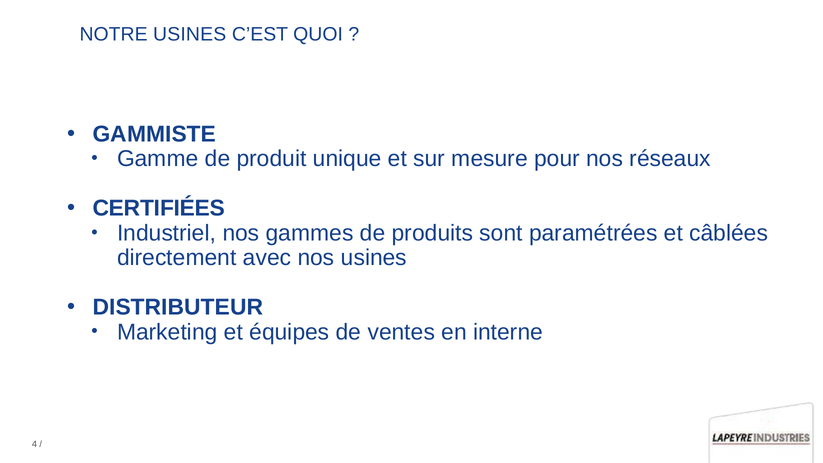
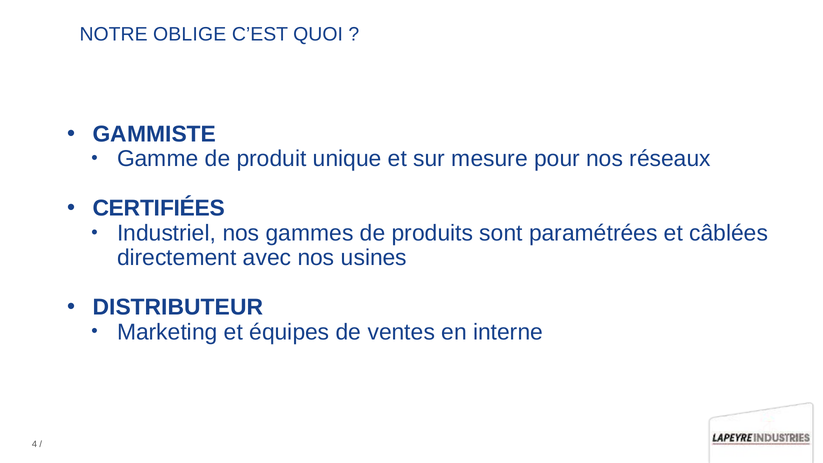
NOTRE USINES: USINES -> OBLIGE
